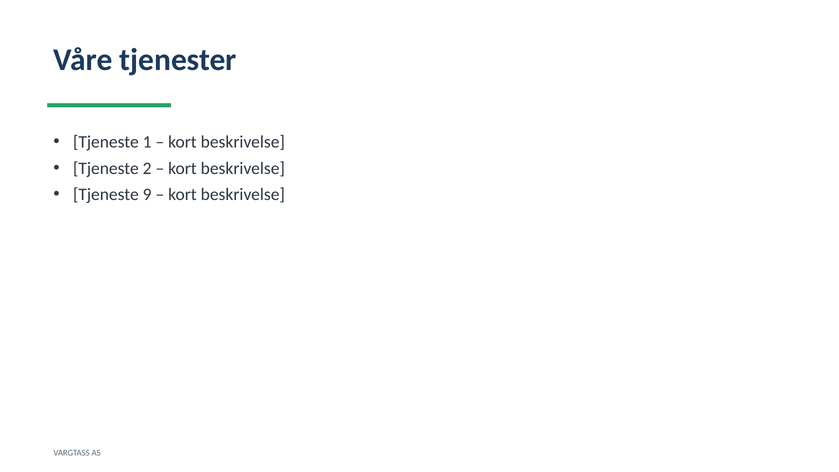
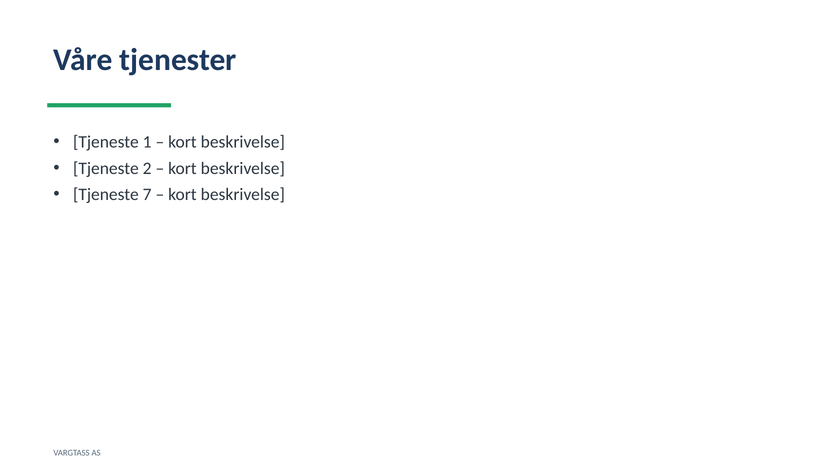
9: 9 -> 7
